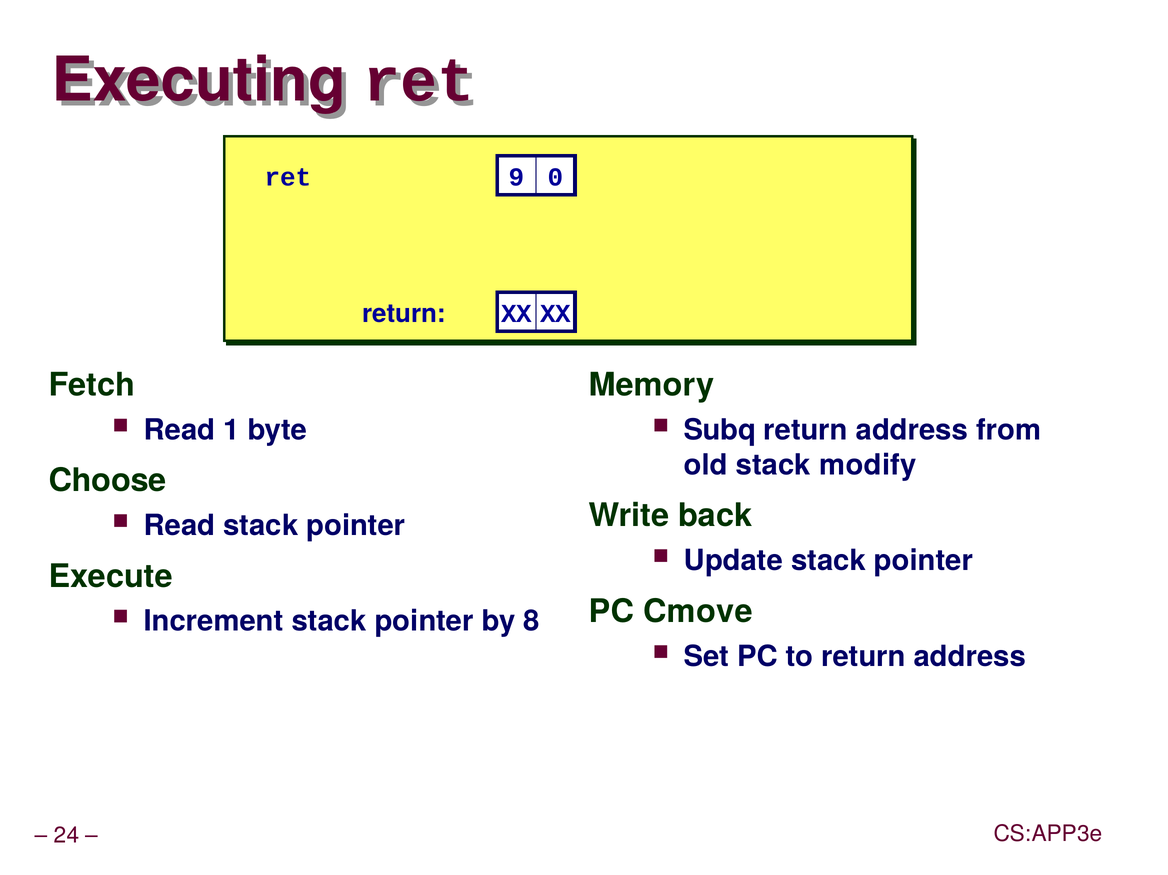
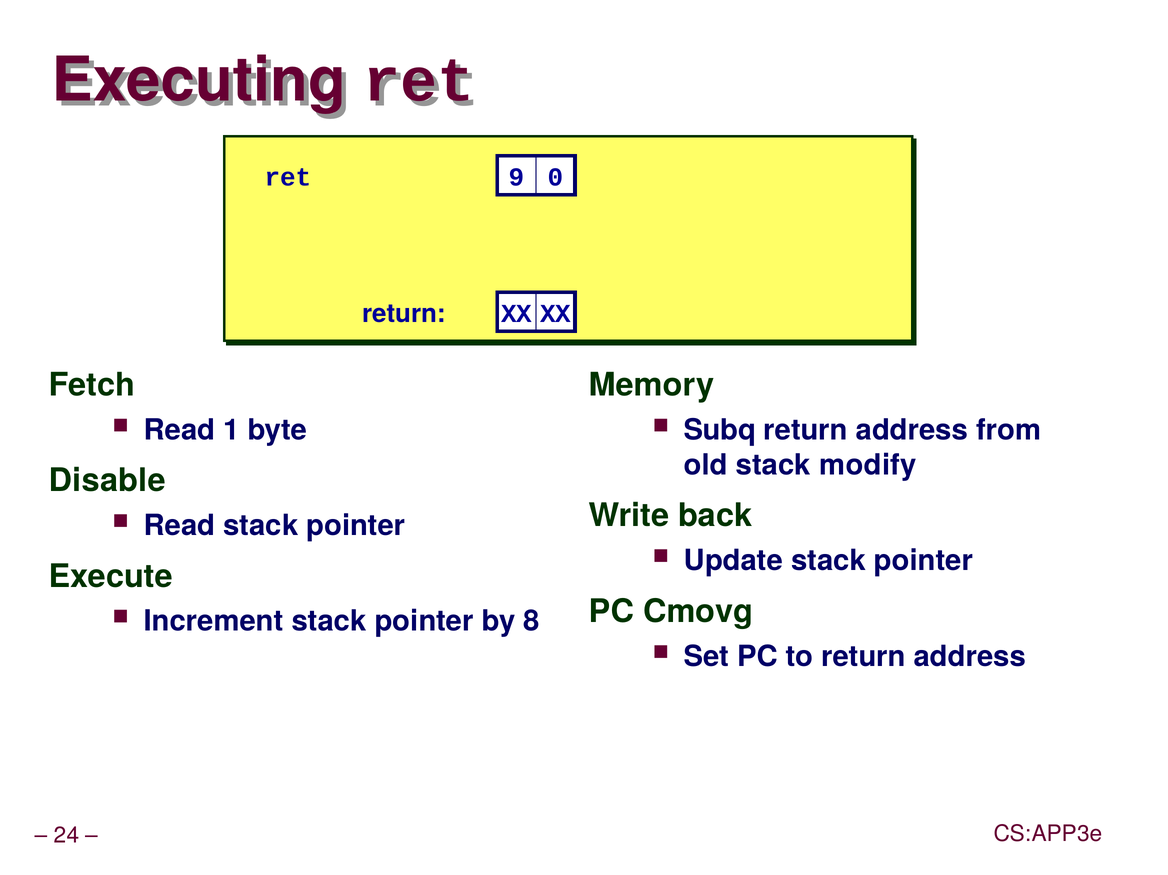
Choose: Choose -> Disable
Cmove: Cmove -> Cmovg
